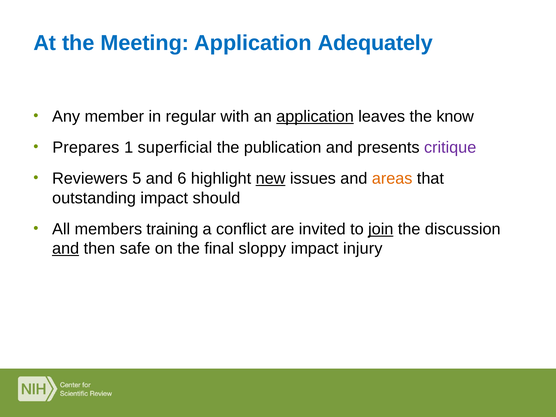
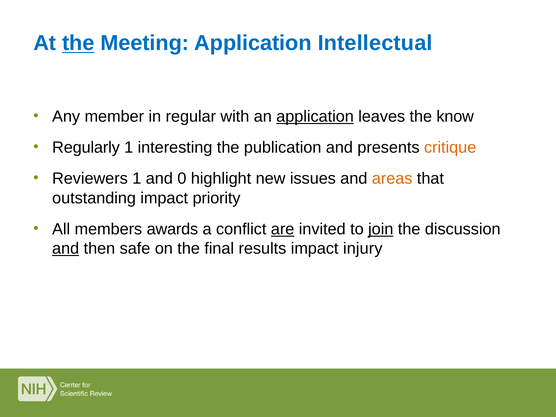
the at (78, 43) underline: none -> present
Adequately: Adequately -> Intellectual
Prepares: Prepares -> Regularly
superficial: superficial -> interesting
critique colour: purple -> orange
Reviewers 5: 5 -> 1
6: 6 -> 0
new underline: present -> none
should: should -> priority
training: training -> awards
are underline: none -> present
sloppy: sloppy -> results
